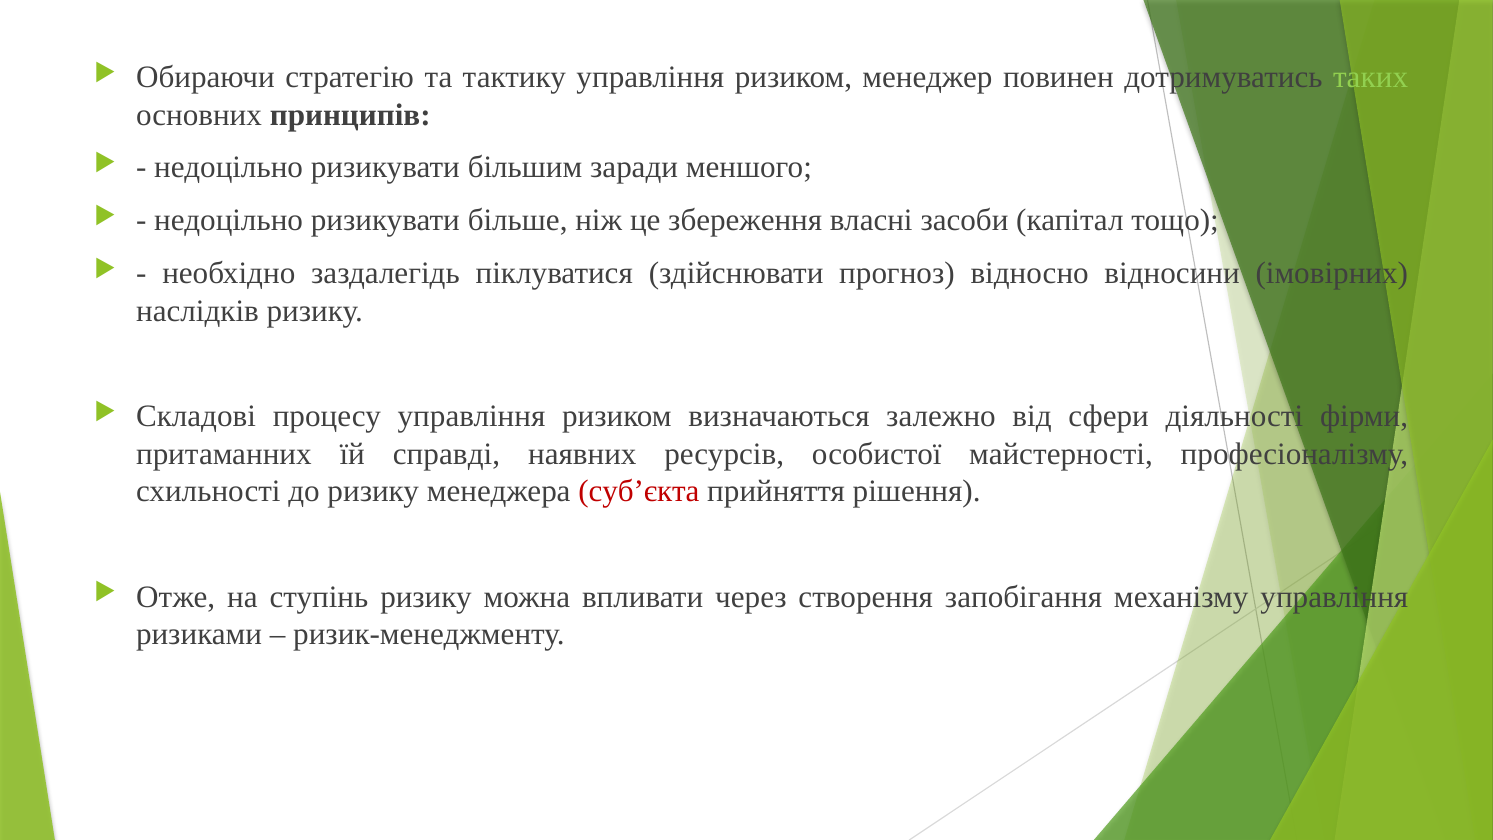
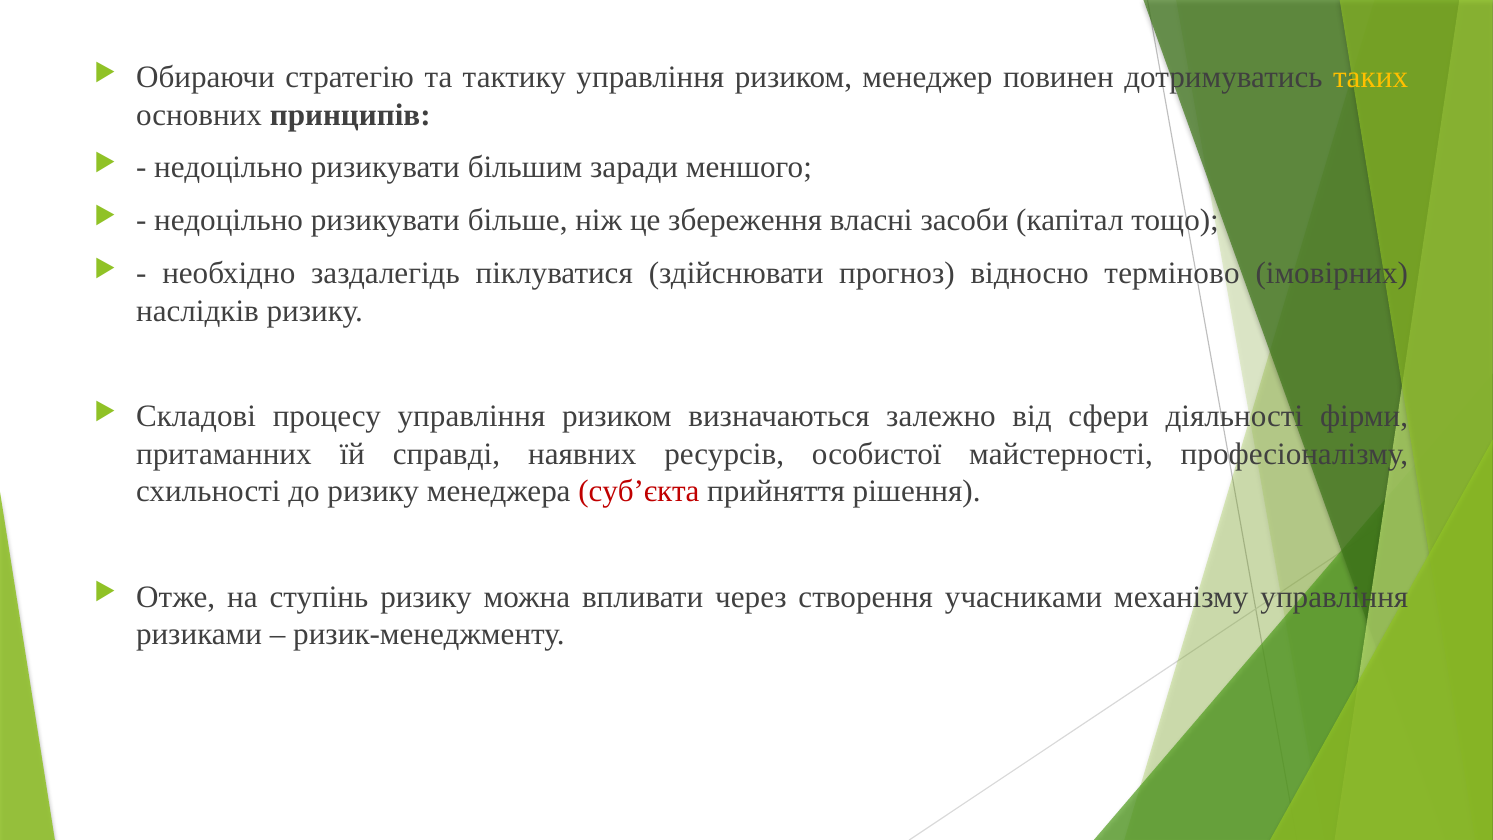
таких colour: light green -> yellow
відносини: відносини -> терміново
запобігання: запобігання -> учасниками
